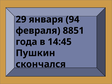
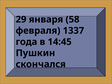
94: 94 -> 58
8851: 8851 -> 1337
